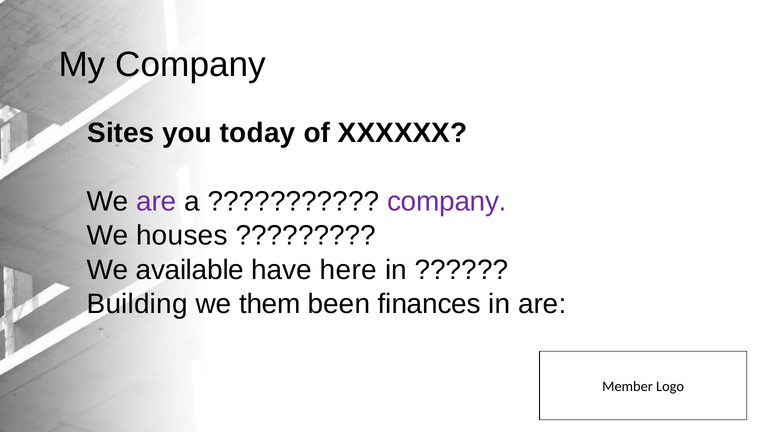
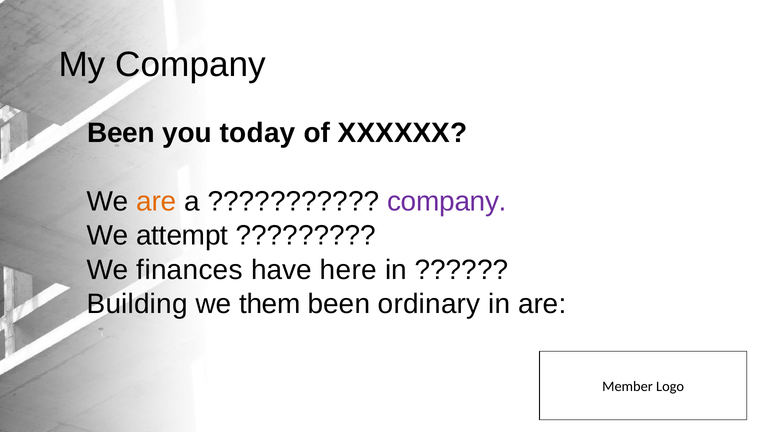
Sites at (121, 133): Sites -> Been
are at (156, 201) colour: purple -> orange
houses: houses -> attempt
available: available -> finances
finances: finances -> ordinary
